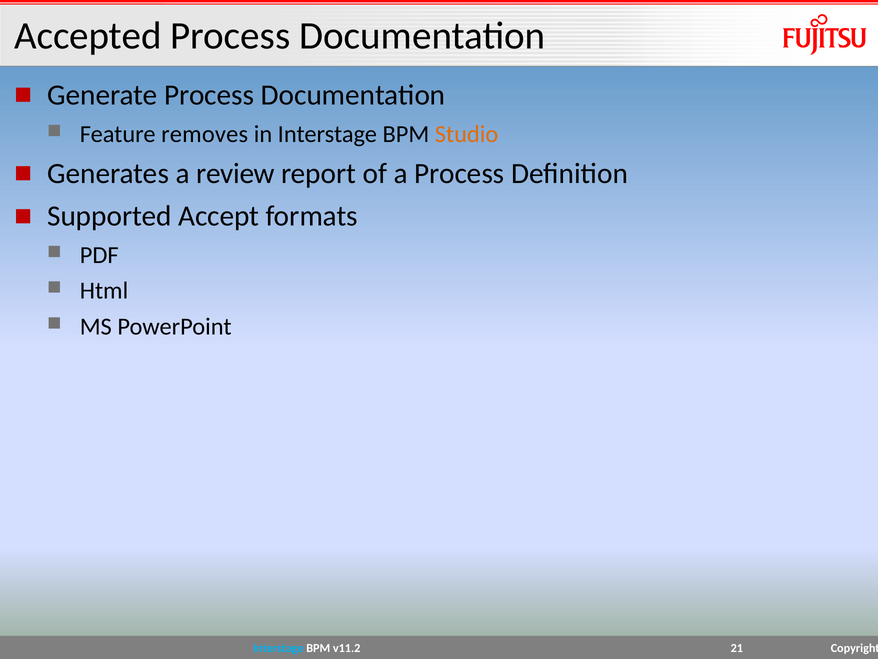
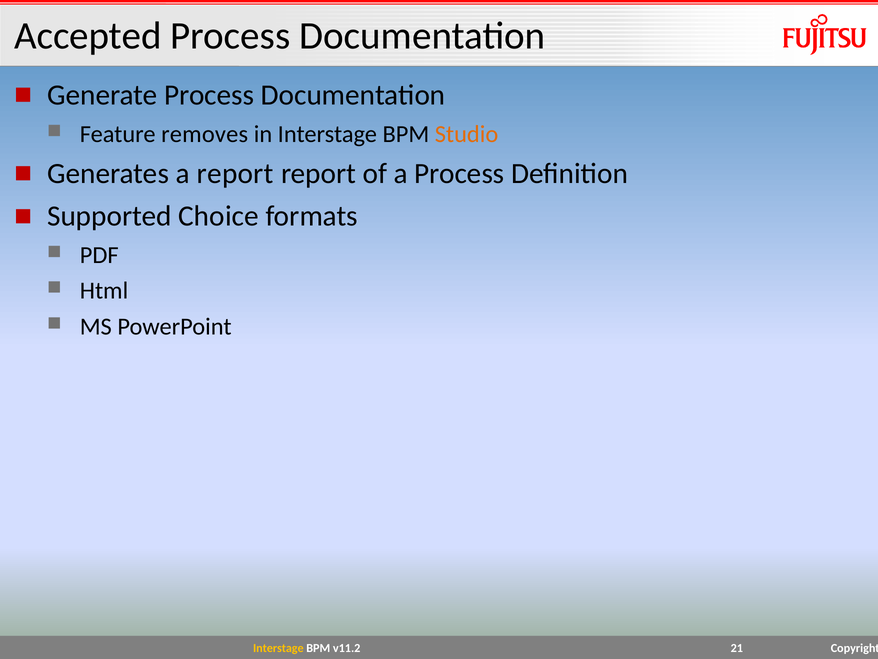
a review: review -> report
Accept: Accept -> Choice
Interstage at (278, 648) colour: light blue -> yellow
